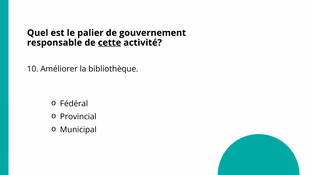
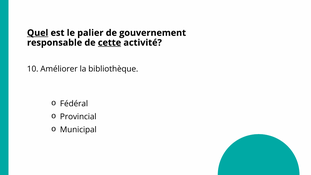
Quel underline: none -> present
